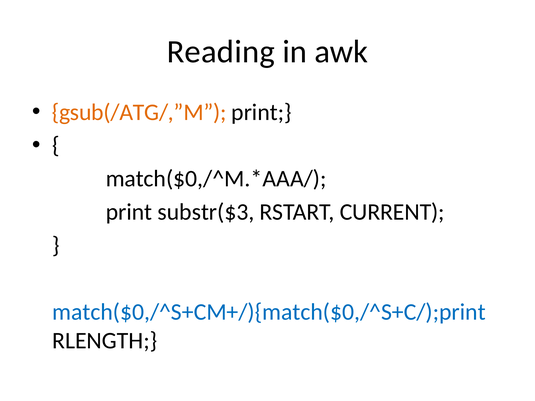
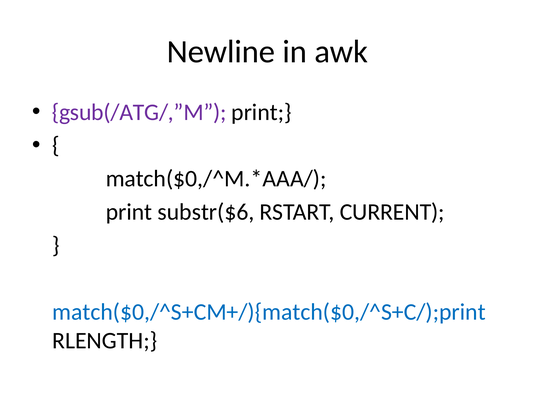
Reading: Reading -> Newline
gsub(/ATG/,”M colour: orange -> purple
substr($3: substr($3 -> substr($6
